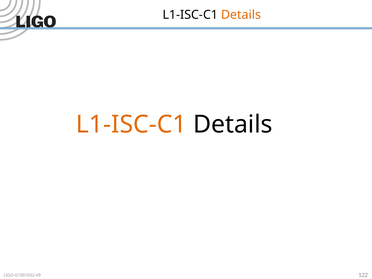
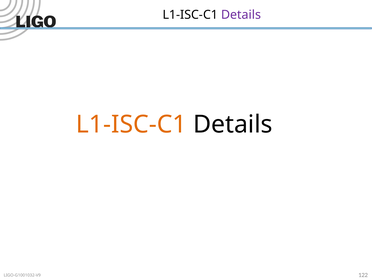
Details at (241, 15) colour: orange -> purple
